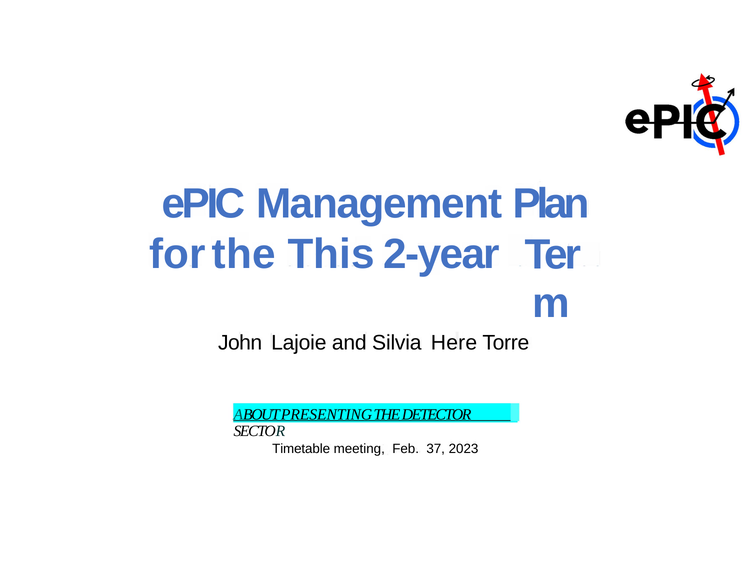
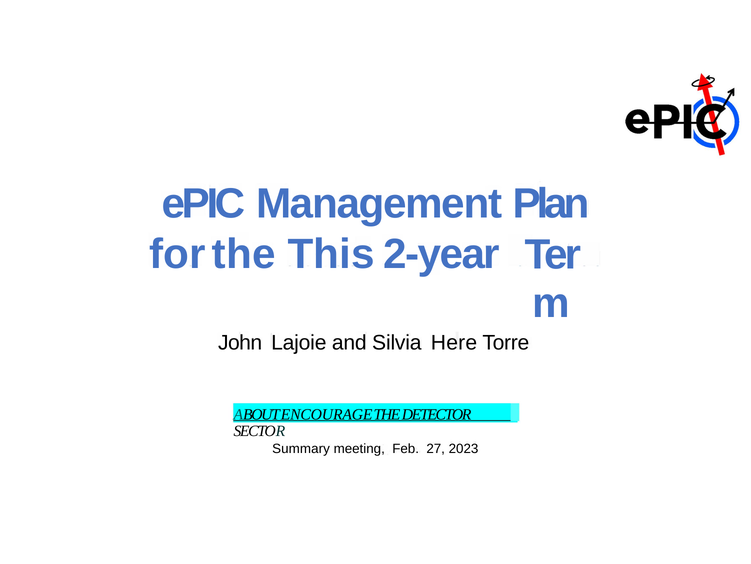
PRESENTING: PRESENTING -> ENCOURAGE
Timetable: Timetable -> Summary
37: 37 -> 27
